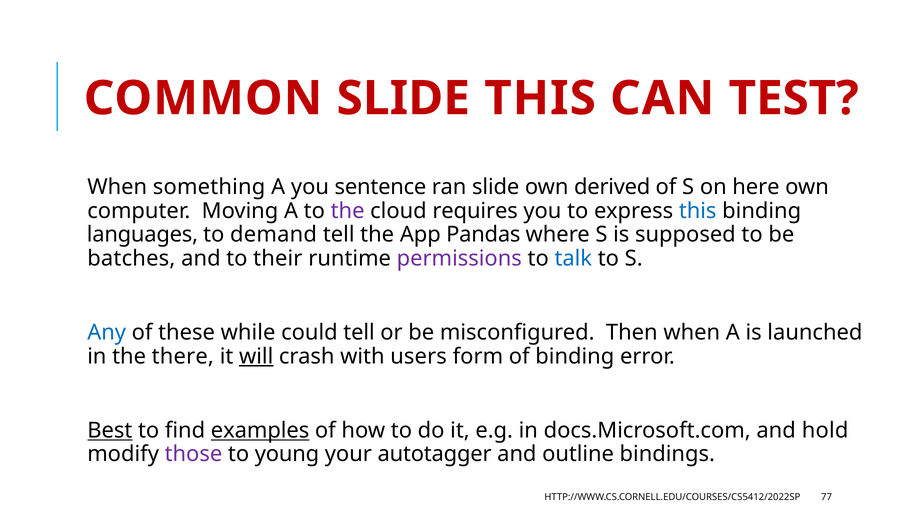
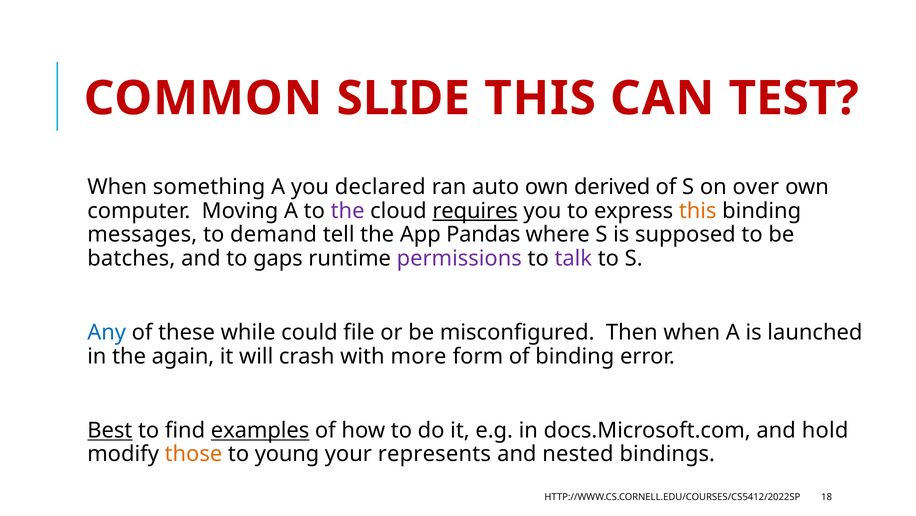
sentence: sentence -> declared
ran slide: slide -> auto
here: here -> over
requires underline: none -> present
this at (698, 211) colour: blue -> orange
languages: languages -> messages
their: their -> gaps
talk colour: blue -> purple
could tell: tell -> file
there: there -> again
will underline: present -> none
users: users -> more
those colour: purple -> orange
autotagger: autotagger -> represents
outline: outline -> nested
77: 77 -> 18
